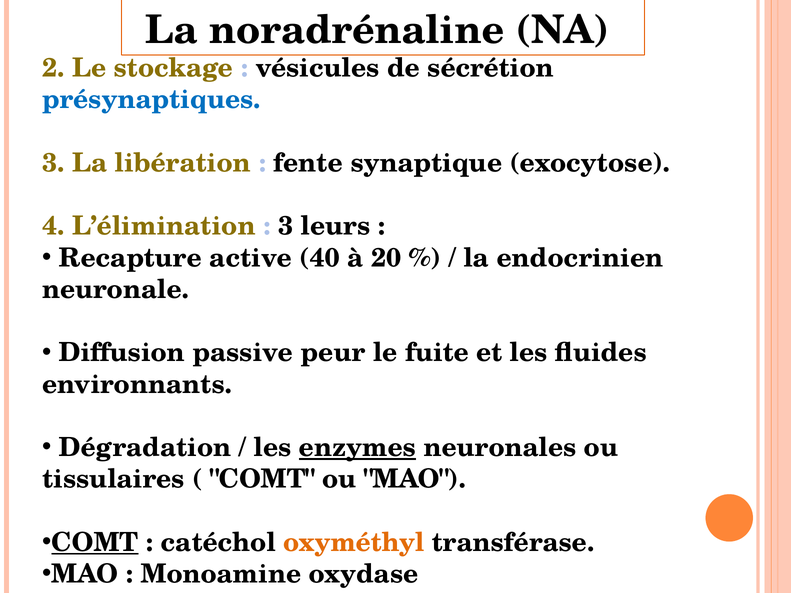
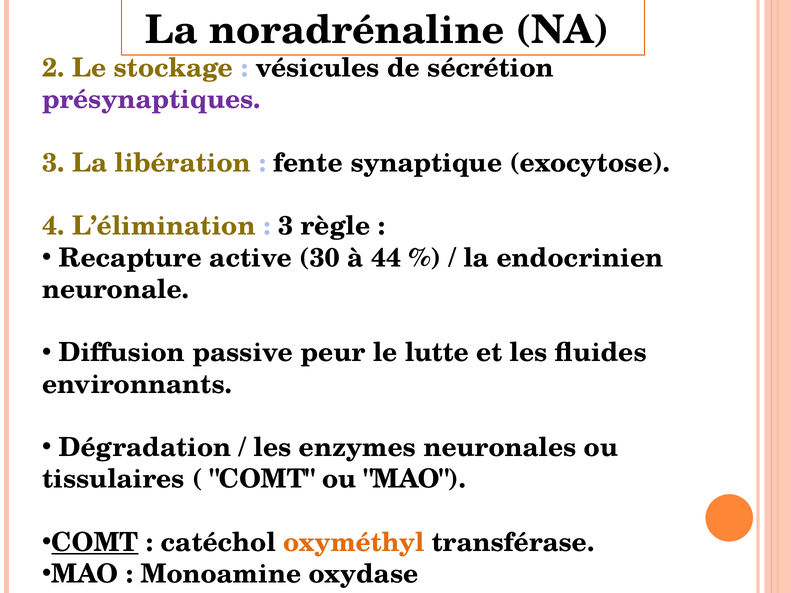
présynaptiques colour: blue -> purple
leurs: leurs -> règle
40: 40 -> 30
20: 20 -> 44
fuite: fuite -> lutte
enzymes underline: present -> none
